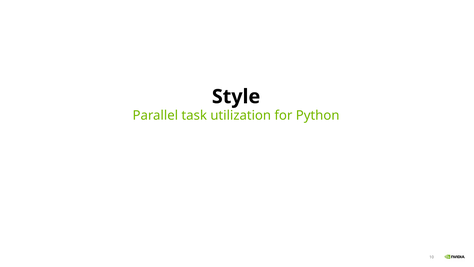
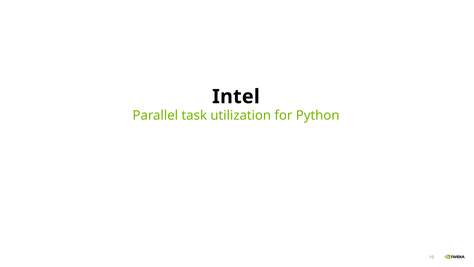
Style: Style -> Intel
